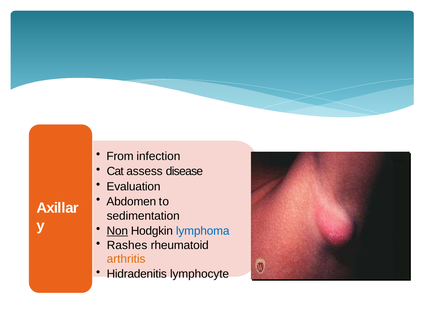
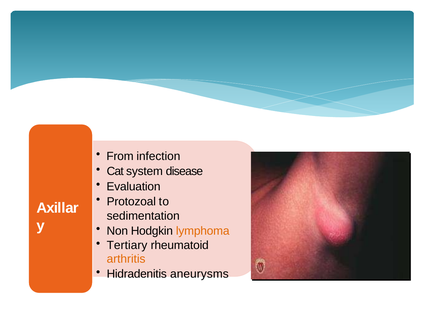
assess: assess -> system
Abdomen: Abdomen -> Protozoal
Non underline: present -> none
lymphoma colour: blue -> orange
Rashes: Rashes -> Tertiary
lymphocyte: lymphocyte -> aneurysms
